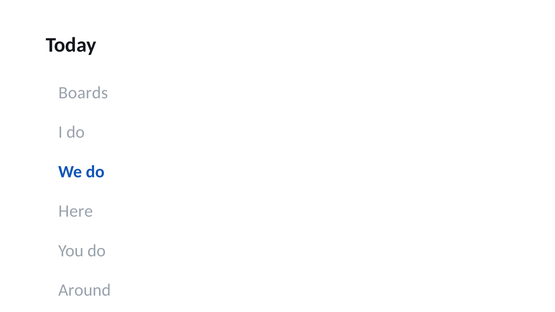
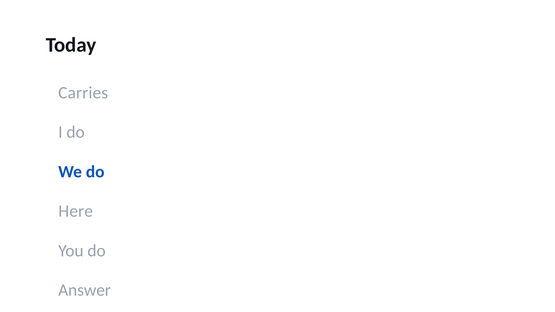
Boards: Boards -> Carries
Around: Around -> Answer
